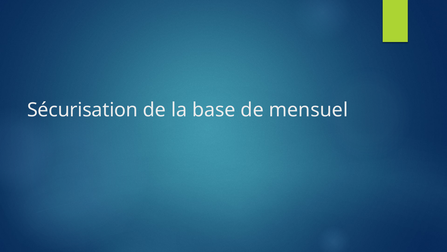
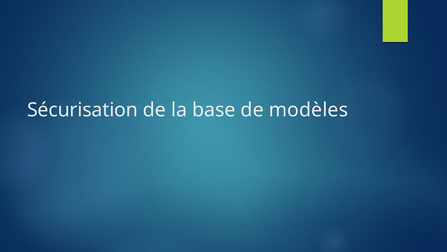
mensuel: mensuel -> modèles
